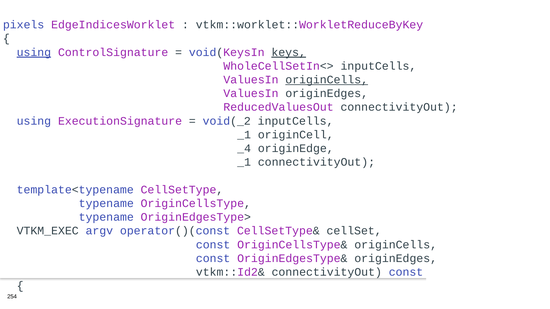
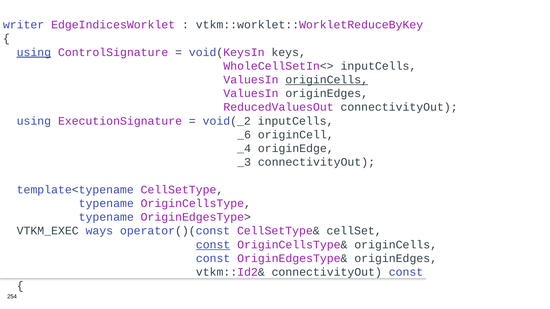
pixels: pixels -> writer
keys underline: present -> none
_1 at (244, 135): _1 -> _6
_1 at (244, 162): _1 -> _3
argv: argv -> ways
const at (213, 245) underline: none -> present
